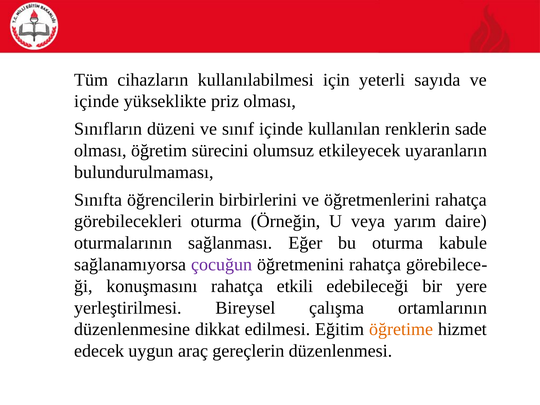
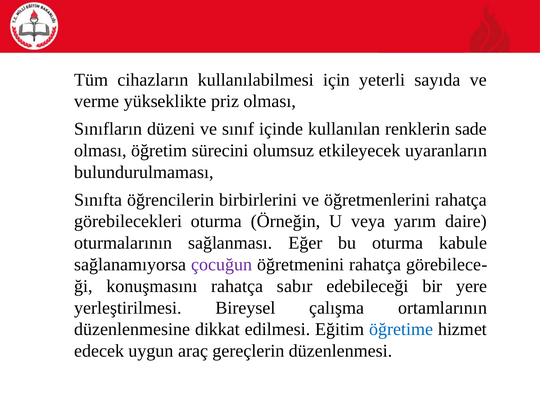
içinde at (97, 101): içinde -> verme
etkili: etkili -> sabır
öğretime colour: orange -> blue
